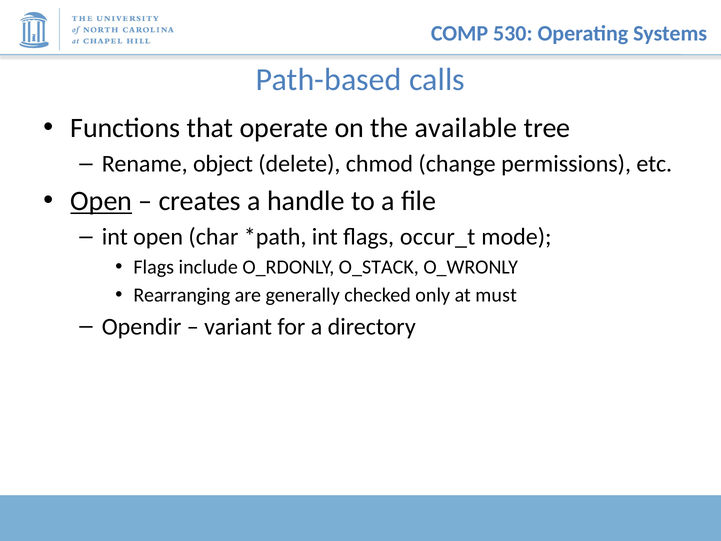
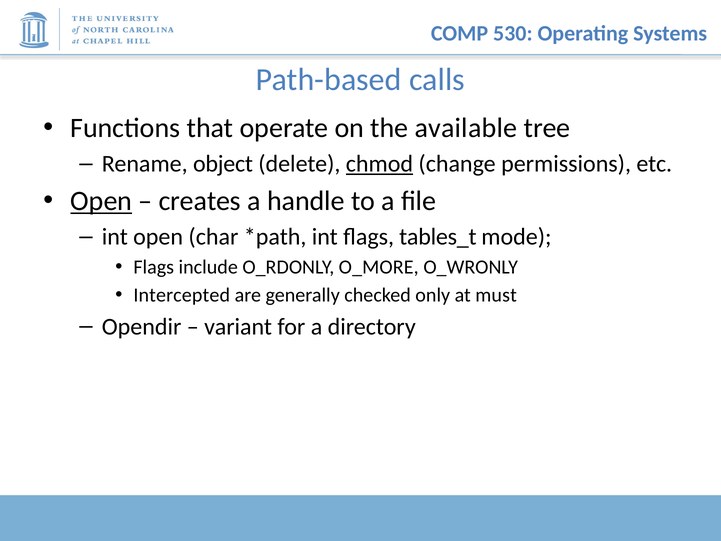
chmod underline: none -> present
occur_t: occur_t -> tables_t
O_STACK: O_STACK -> O_MORE
Rearranging: Rearranging -> Intercepted
